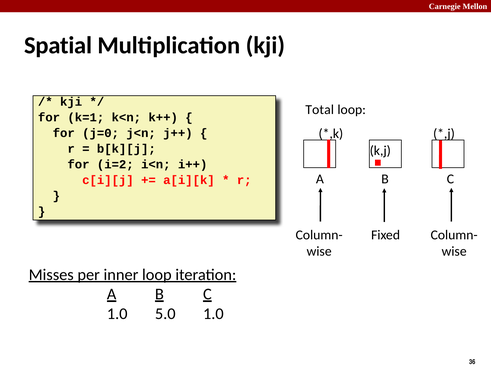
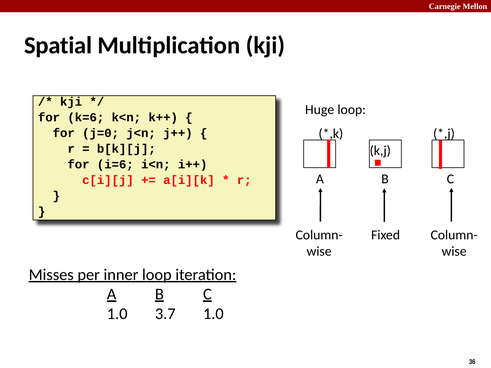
Total: Total -> Huge
k=1: k=1 -> k=6
i=2: i=2 -> i=6
5.0: 5.0 -> 3.7
